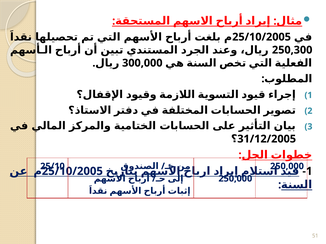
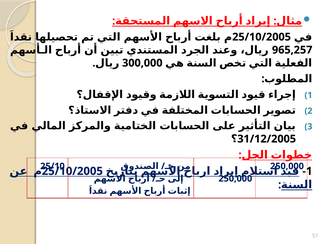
250,300: 250,300 -> 965,257
